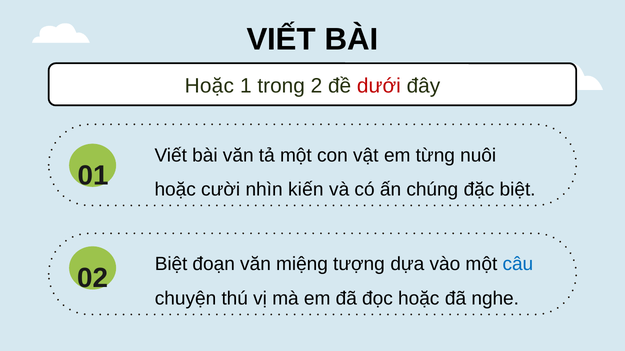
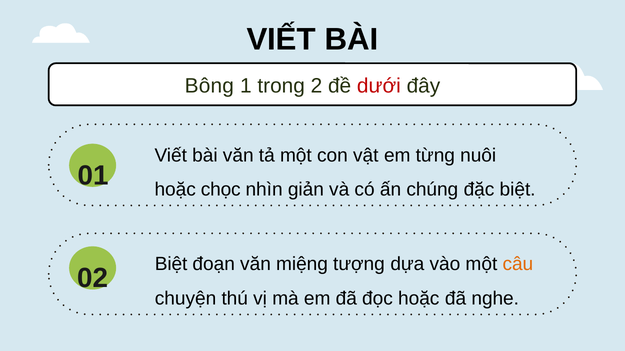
Hoặc at (209, 86): Hoặc -> Bông
cười: cười -> chọc
kiến: kiến -> giản
câu colour: blue -> orange
